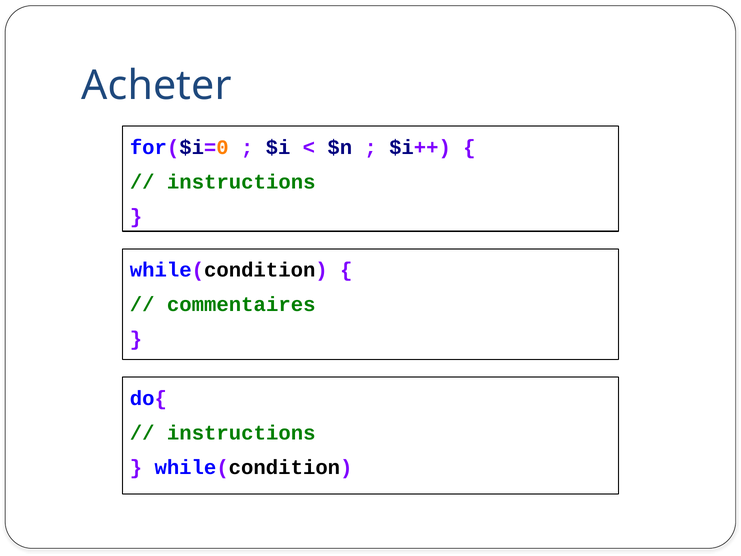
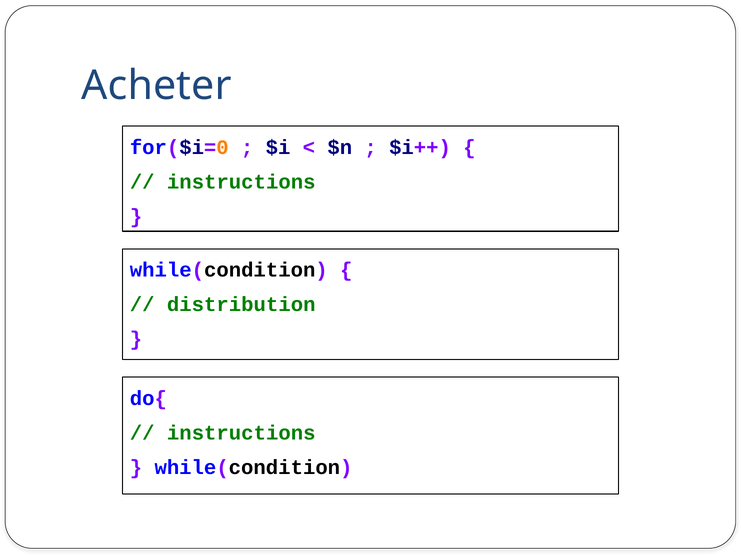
commentaires: commentaires -> distribution
